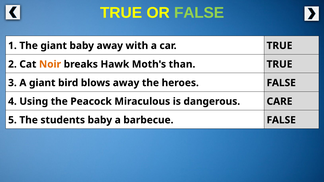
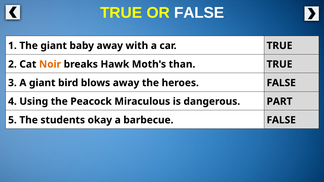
FALSE at (199, 13) colour: light green -> white
CARE: CARE -> PART
students baby: baby -> okay
